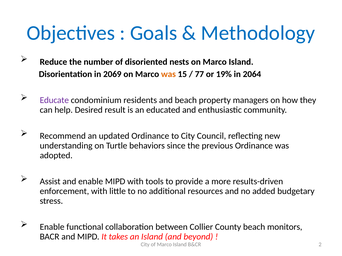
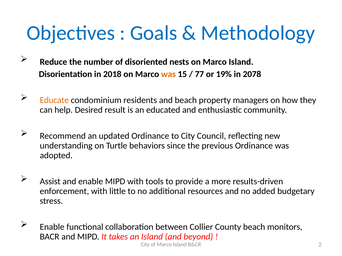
2069: 2069 -> 2018
2064: 2064 -> 2078
Educate colour: purple -> orange
